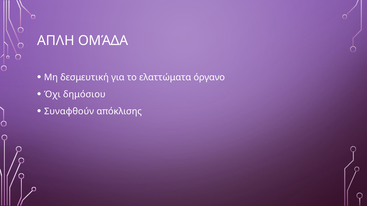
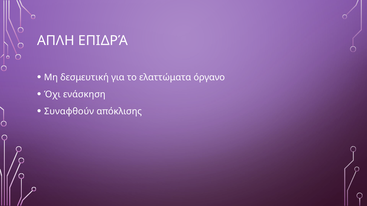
ΟΜΆΔΑ: ΟΜΆΔΑ -> ΕΠΙΔΡΆ
δημόσιου: δημόσιου -> ενάσκηση
